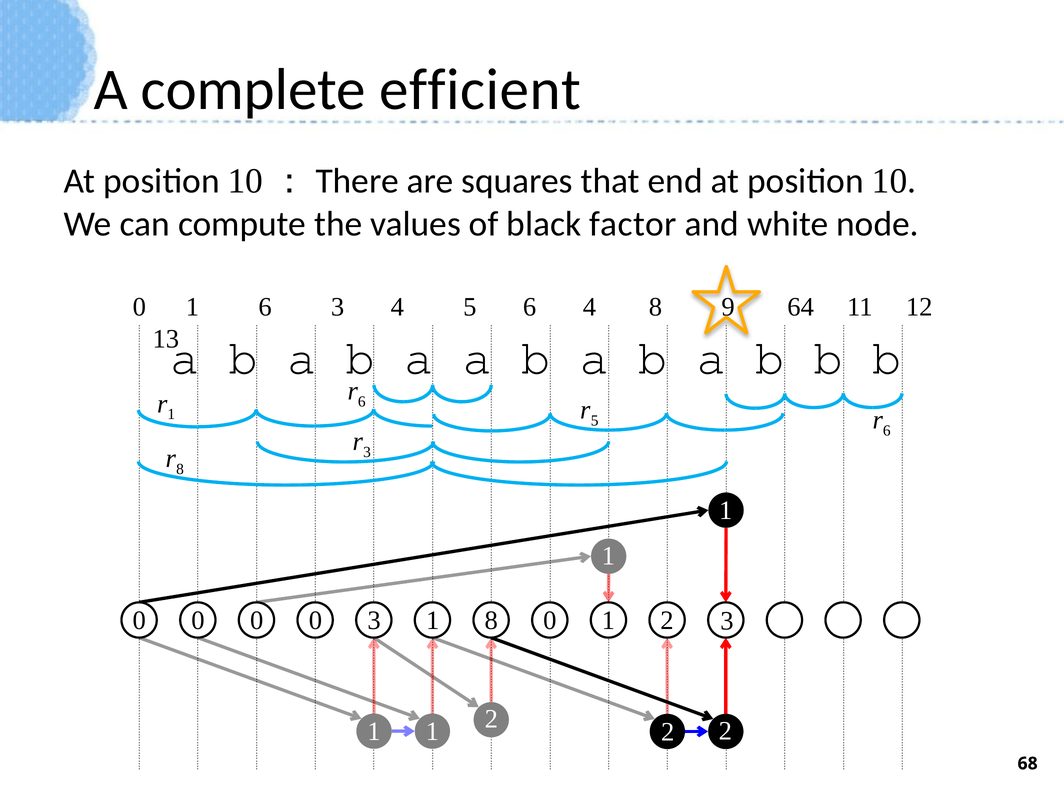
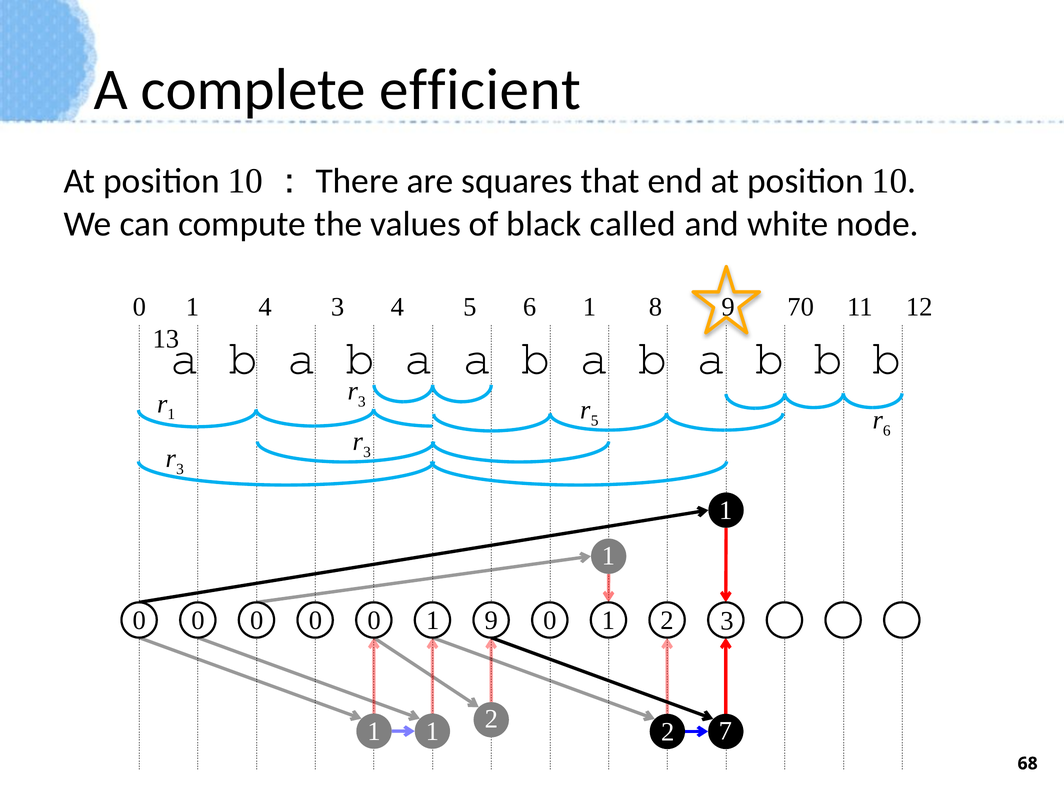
factor: factor -> called
1 6: 6 -> 4
6 4: 4 -> 1
64: 64 -> 70
6 at (362, 402): 6 -> 3
8 at (180, 469): 8 -> 3
3 at (374, 620): 3 -> 0
1 8: 8 -> 9
2 2: 2 -> 7
